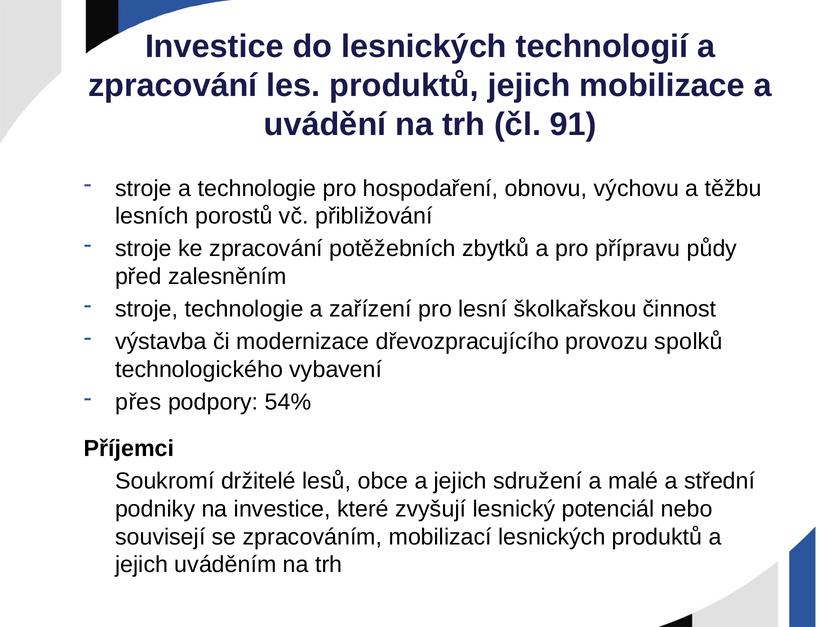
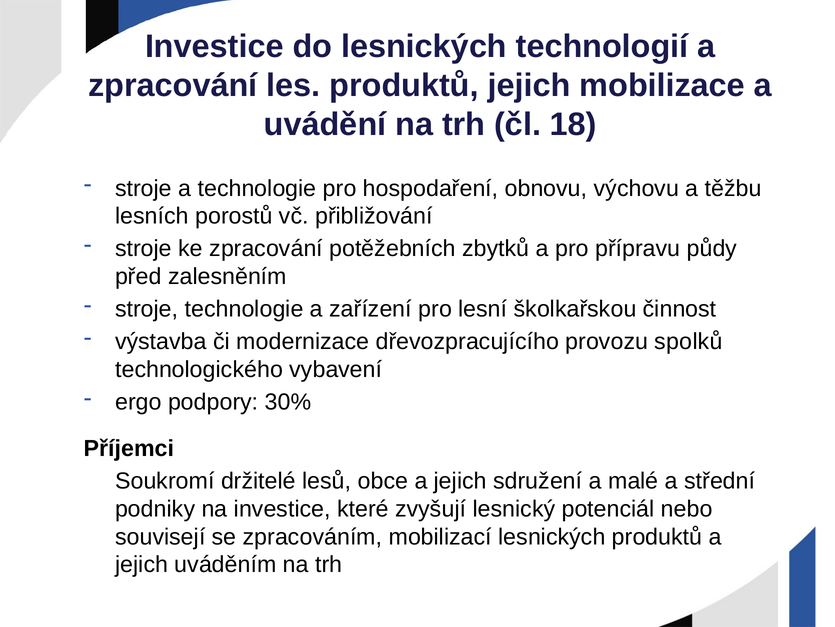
91: 91 -> 18
přes: přes -> ergo
54%: 54% -> 30%
